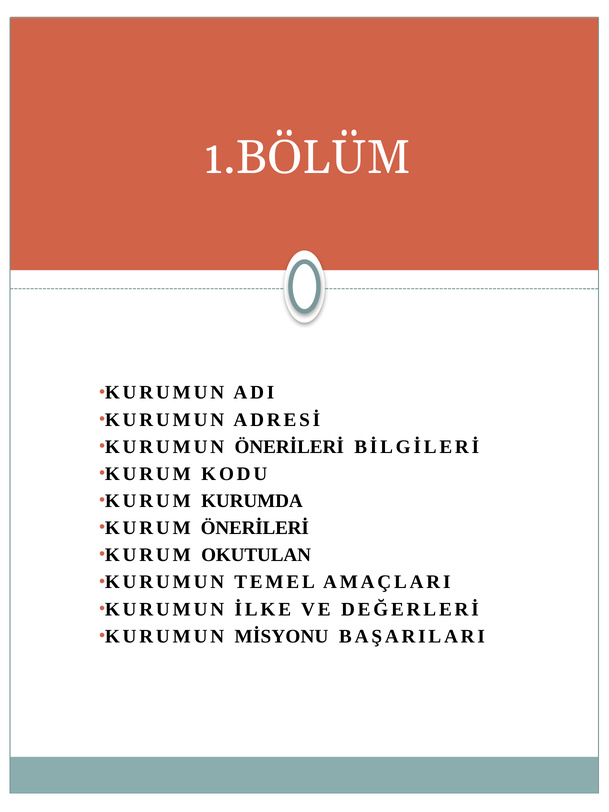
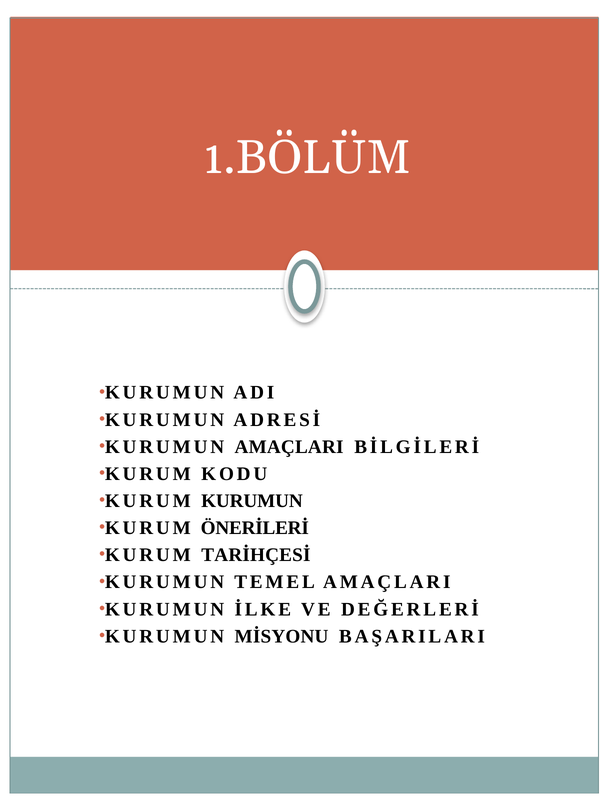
KURUMUN ÖNERİLERİ: ÖNERİLERİ -> AMAÇLARI
KURUM KURUMDA: KURUMDA -> KURUMUN
OKUTULAN: OKUTULAN -> TARİHÇESİ
